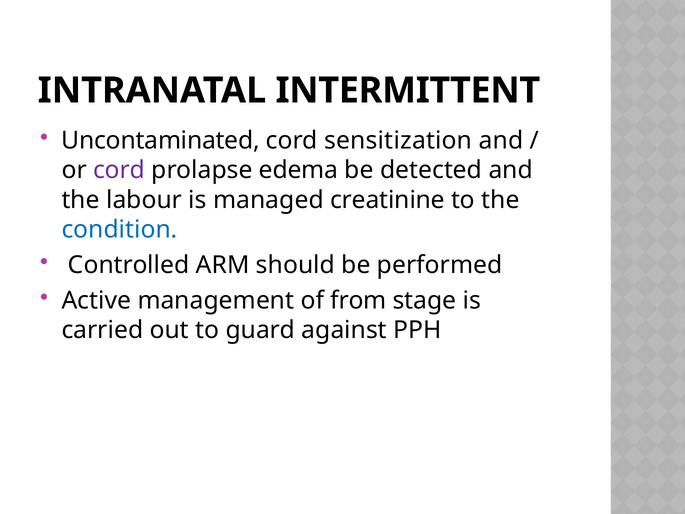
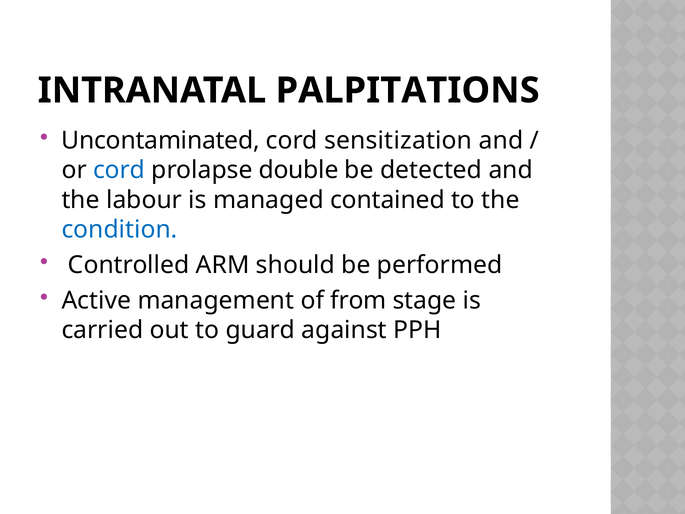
INTERMITTENT: INTERMITTENT -> PALPITATIONS
cord at (119, 170) colour: purple -> blue
edema: edema -> double
creatinine: creatinine -> contained
